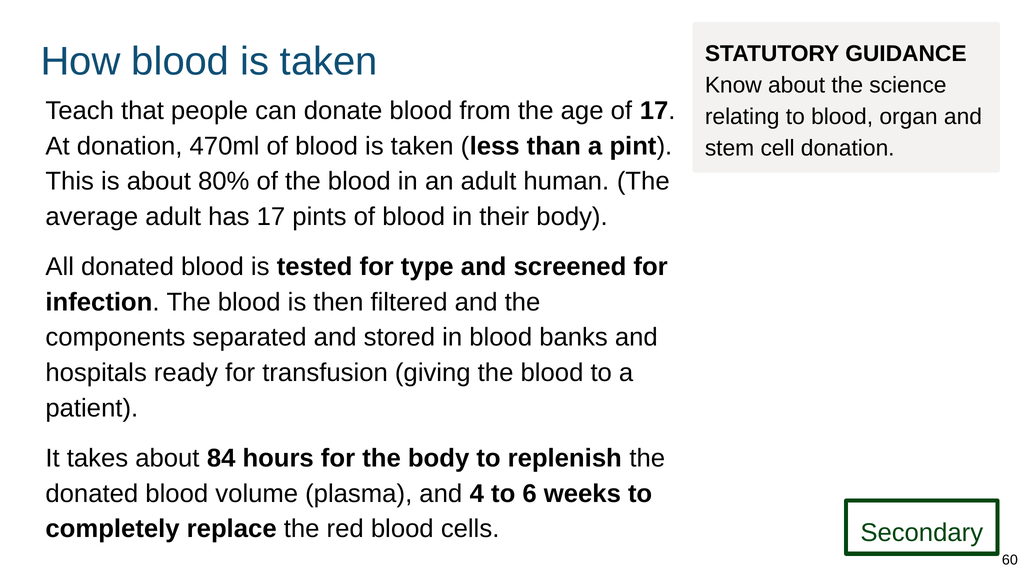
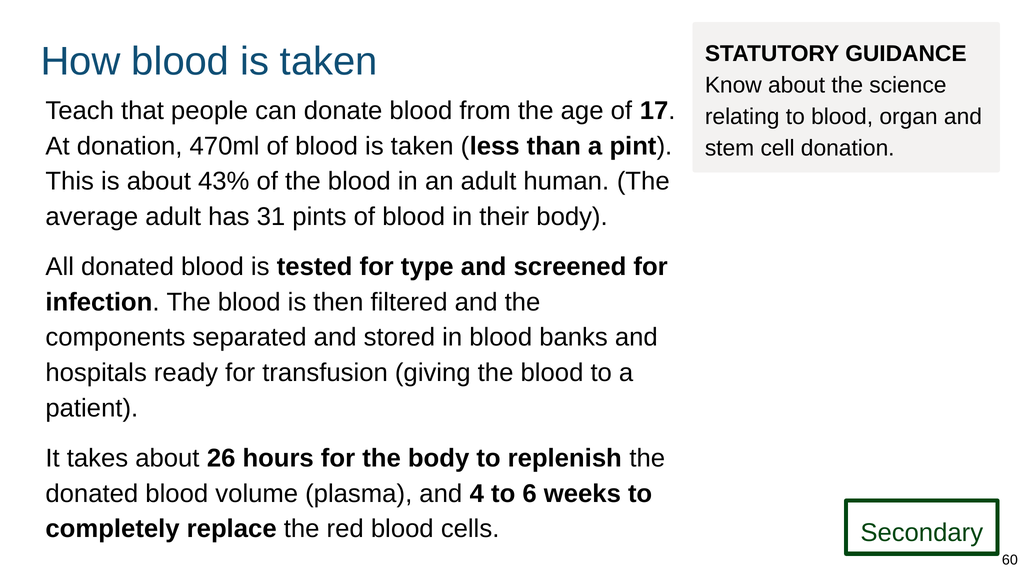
80%: 80% -> 43%
has 17: 17 -> 31
84: 84 -> 26
